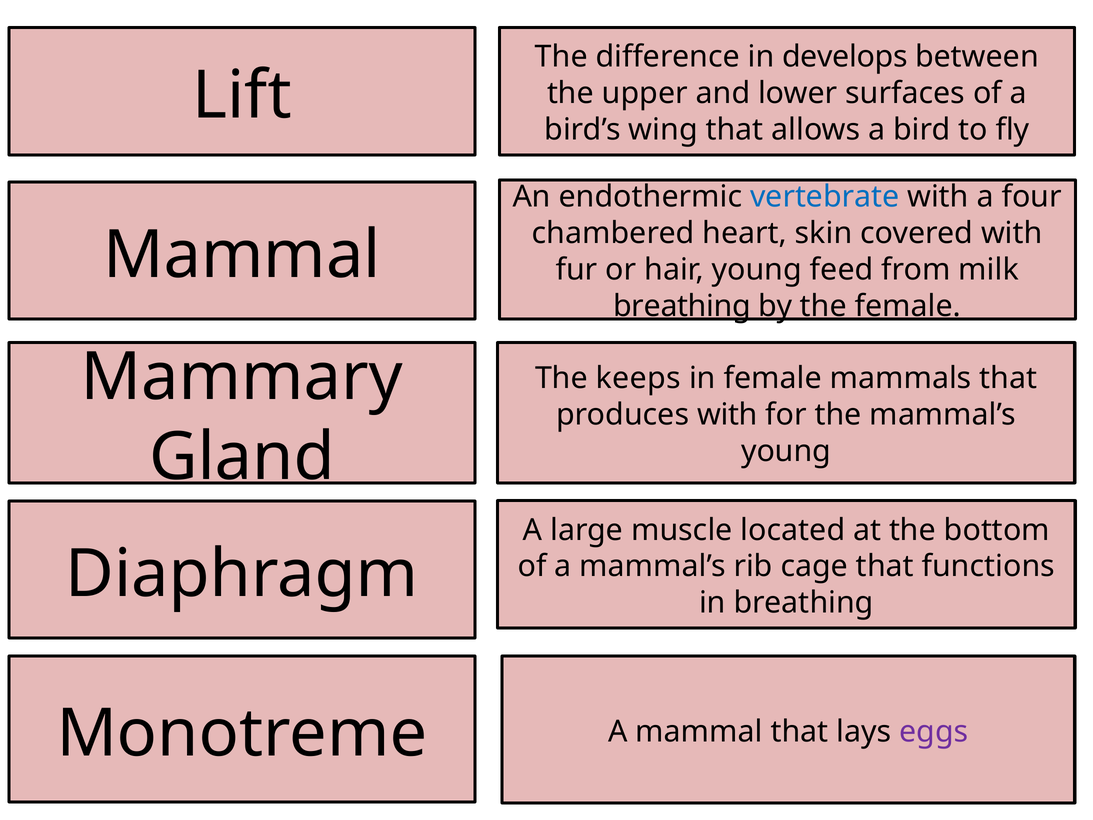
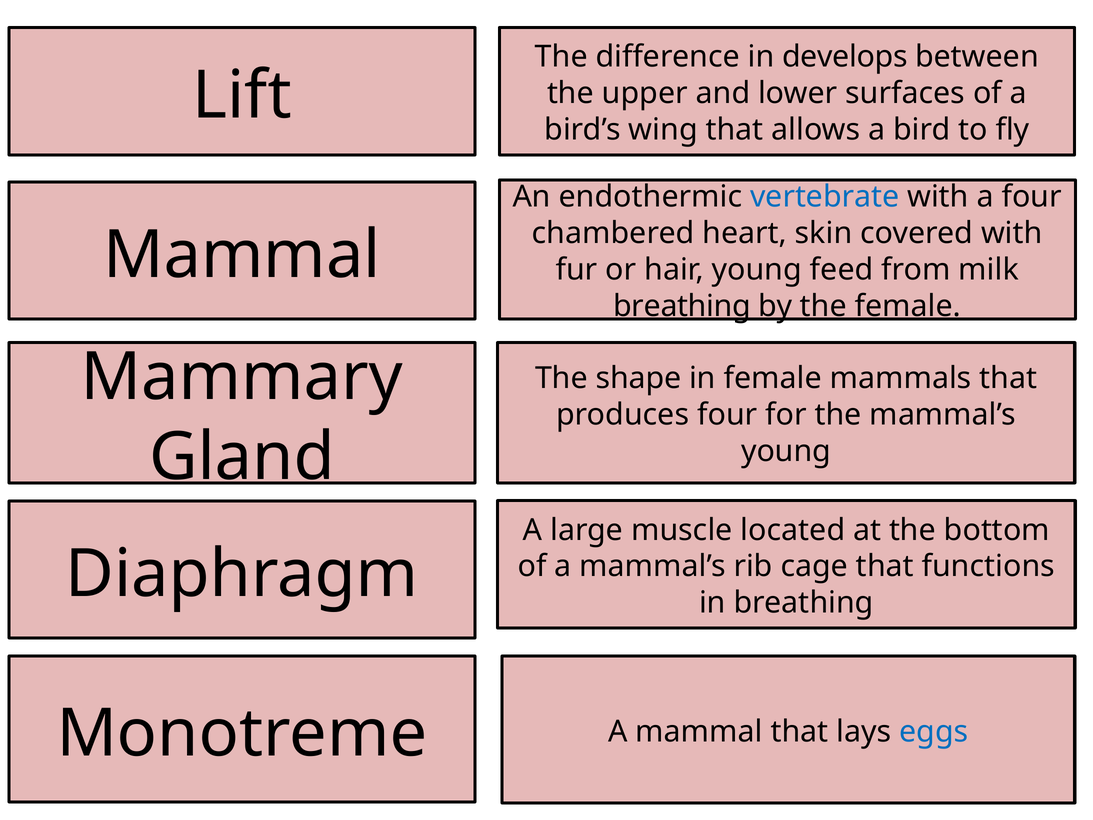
keeps: keeps -> shape
produces with: with -> four
eggs colour: purple -> blue
